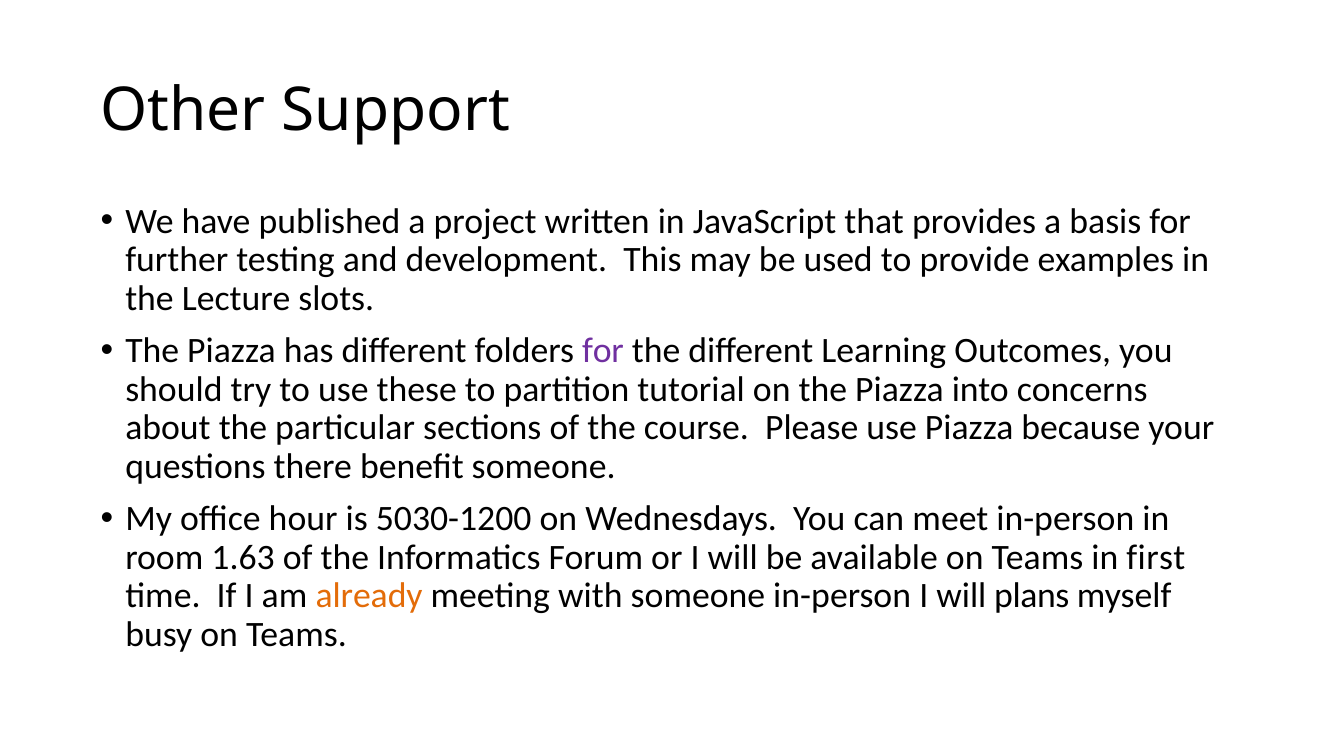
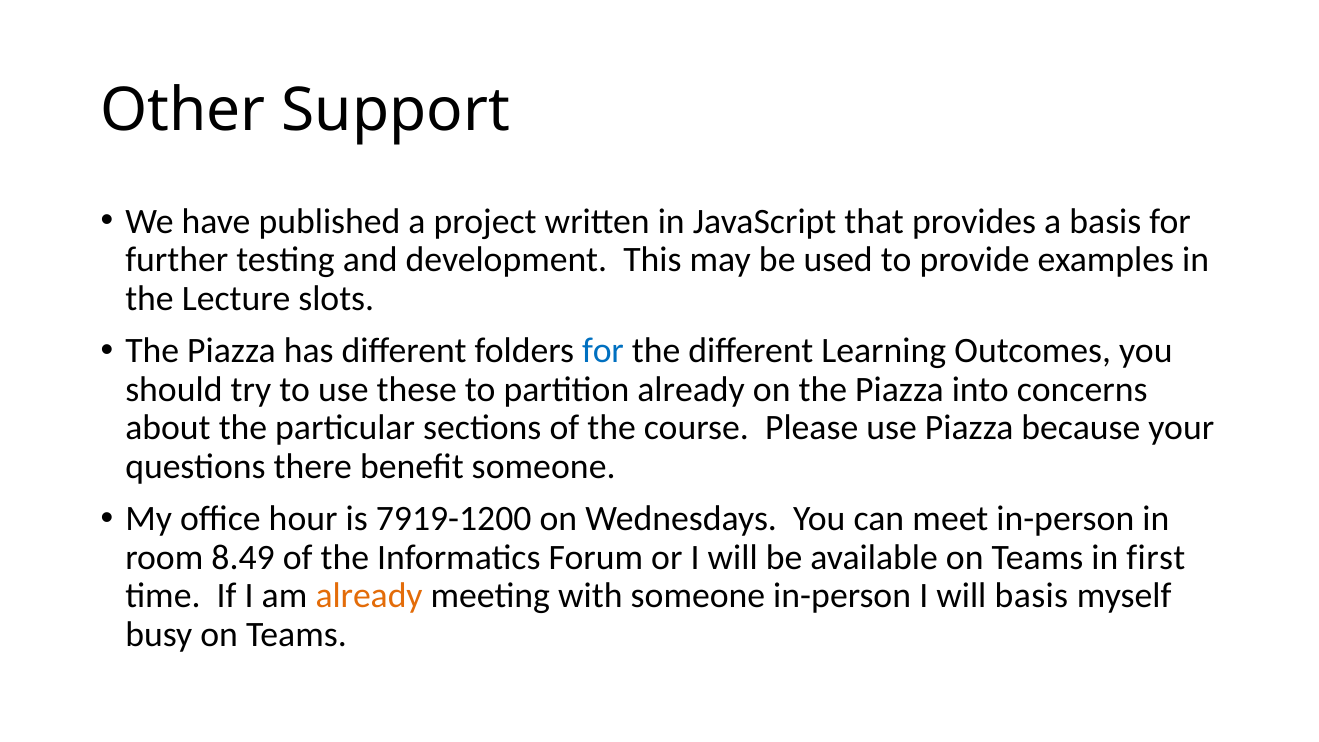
for at (603, 351) colour: purple -> blue
partition tutorial: tutorial -> already
5030-1200: 5030-1200 -> 7919-1200
1.63: 1.63 -> 8.49
will plans: plans -> basis
